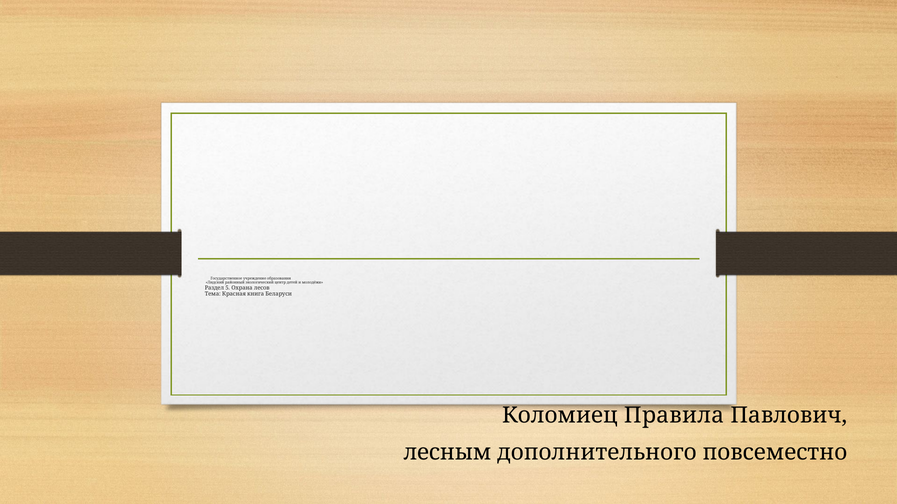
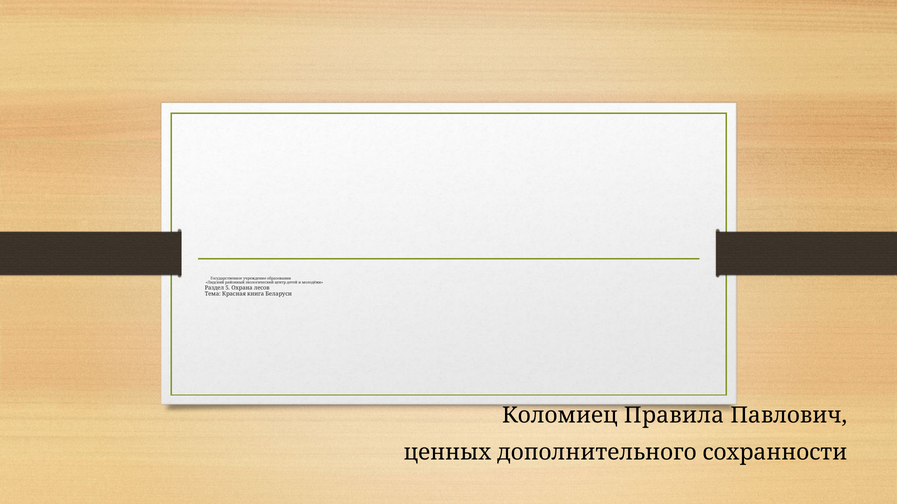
лесным: лесным -> ценных
повсеместно: повсеместно -> сохранности
